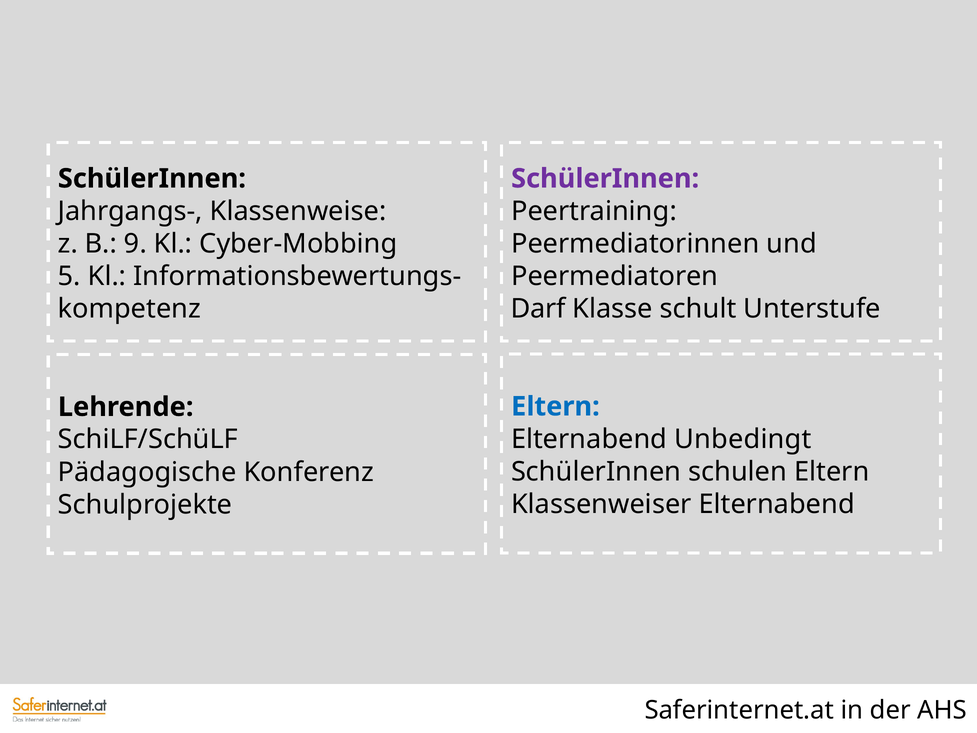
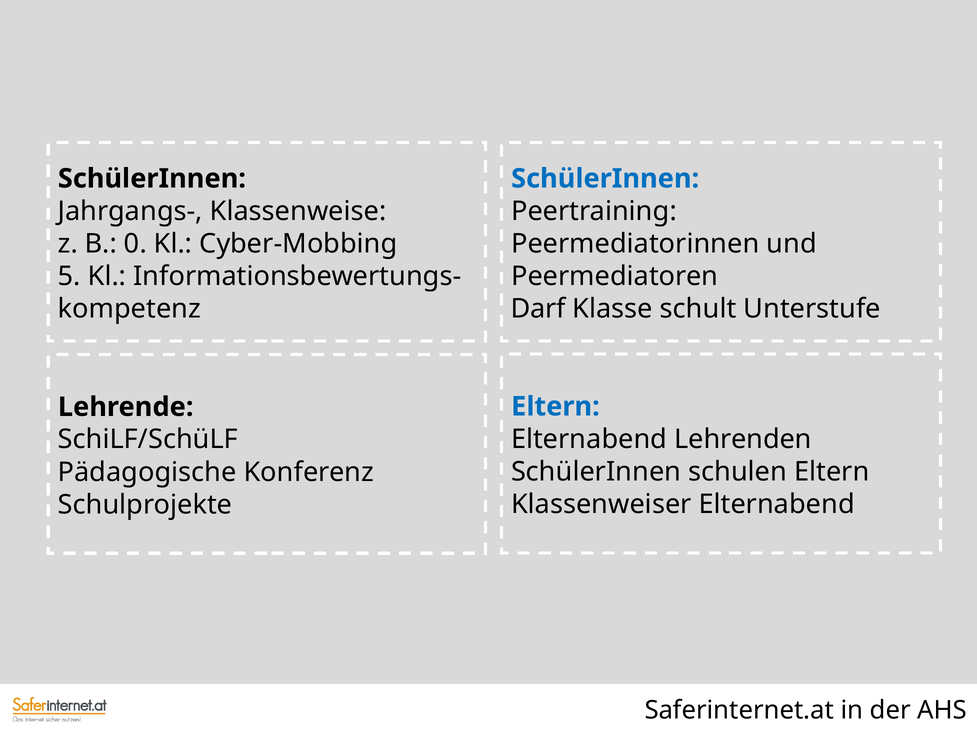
SchülerInnen at (605, 179) colour: purple -> blue
9: 9 -> 0
Unbedingt: Unbedingt -> Lehrenden
